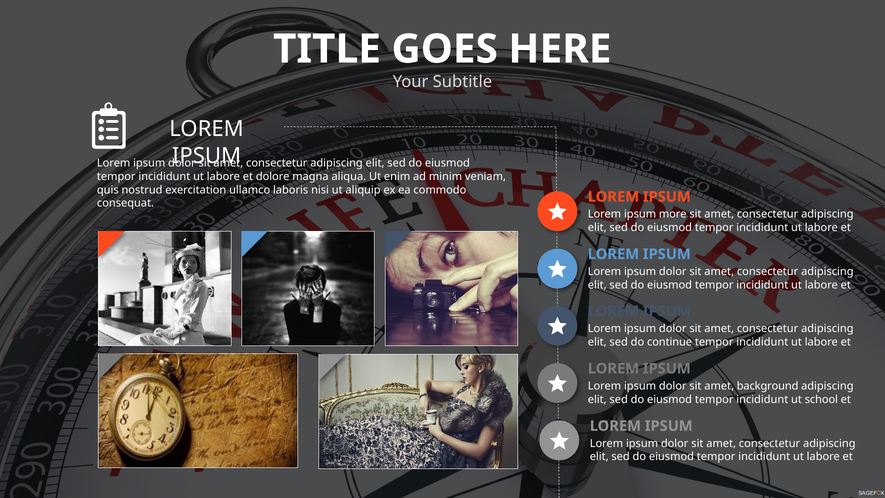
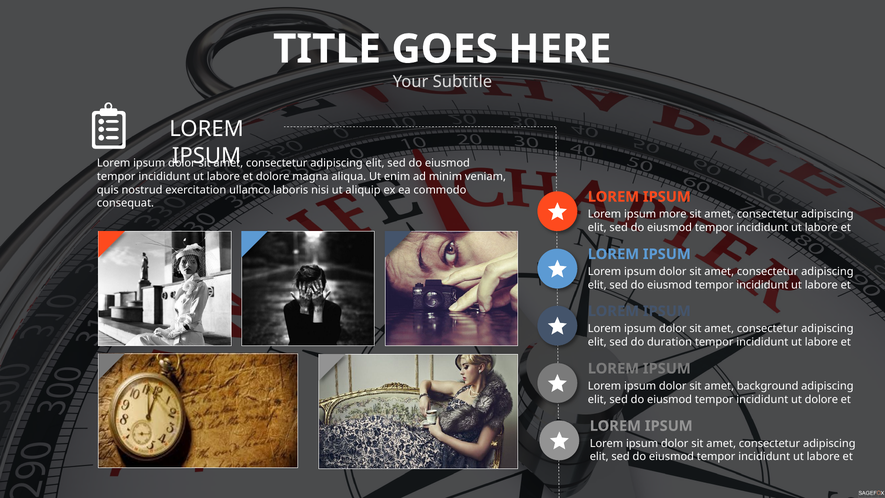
continue: continue -> duration
ut school: school -> dolore
